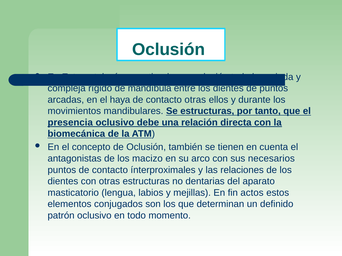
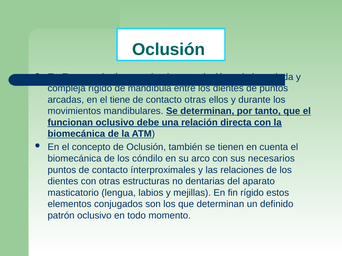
haya: haya -> tiene
Se estructuras: estructuras -> determinan
presencia: presencia -> funcionan
antagonistas at (75, 159): antagonistas -> biomecánica
macizo: macizo -> cóndilo
fin actos: actos -> rígido
